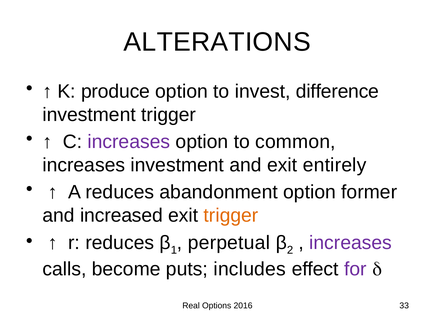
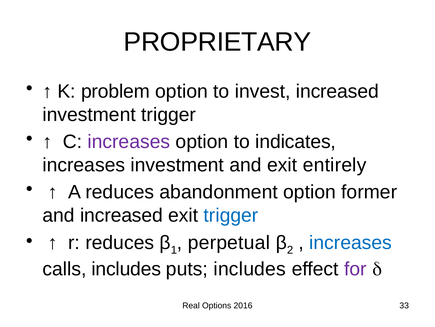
ALTERATIONS: ALTERATIONS -> PROPRIETARY
produce: produce -> problem
invest difference: difference -> increased
common: common -> indicates
trigger at (231, 215) colour: orange -> blue
increases at (351, 242) colour: purple -> blue
calls become: become -> includes
